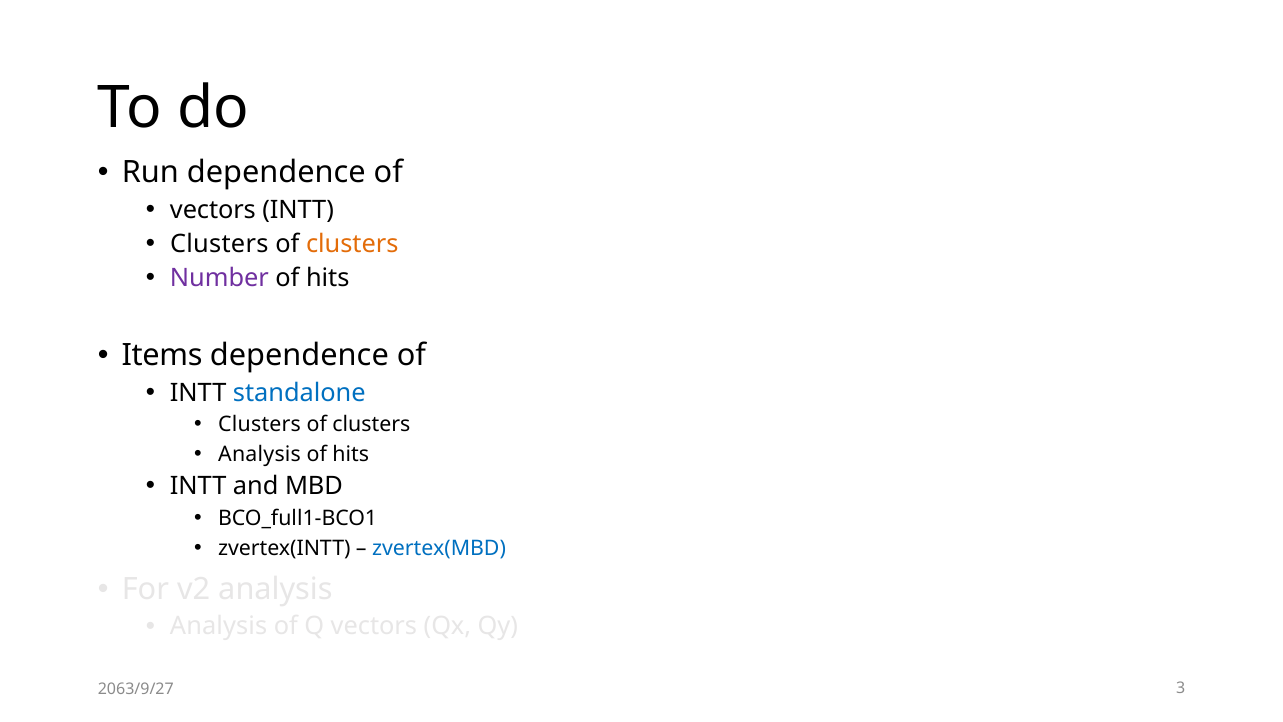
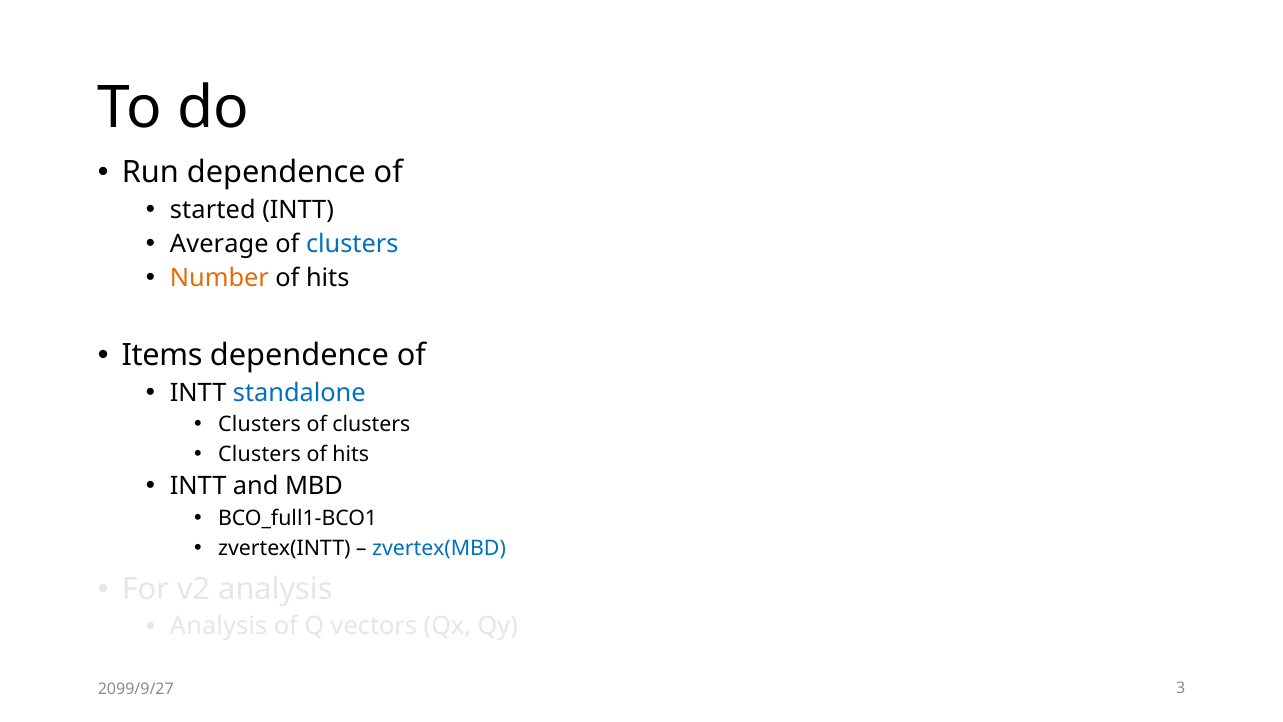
vectors at (213, 210): vectors -> started
Clusters at (219, 244): Clusters -> Average
clusters at (352, 244) colour: orange -> blue
Number colour: purple -> orange
Analysis at (260, 454): Analysis -> Clusters
2063/9/27: 2063/9/27 -> 2099/9/27
